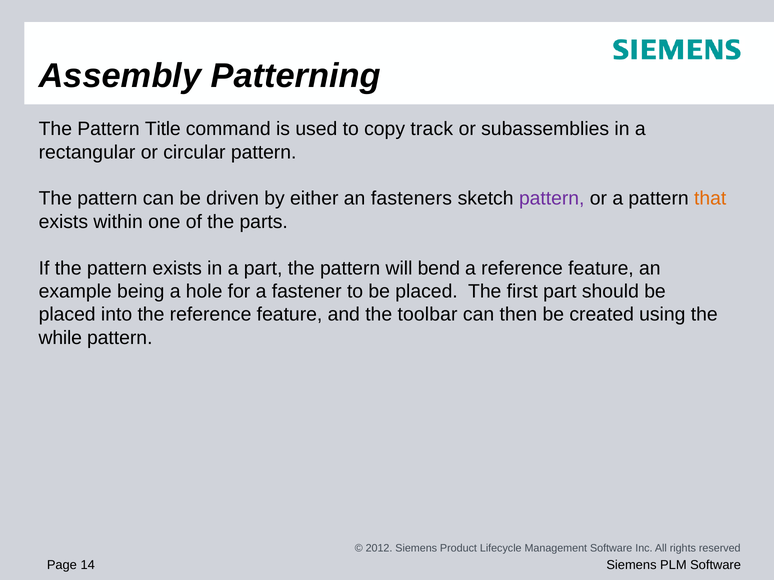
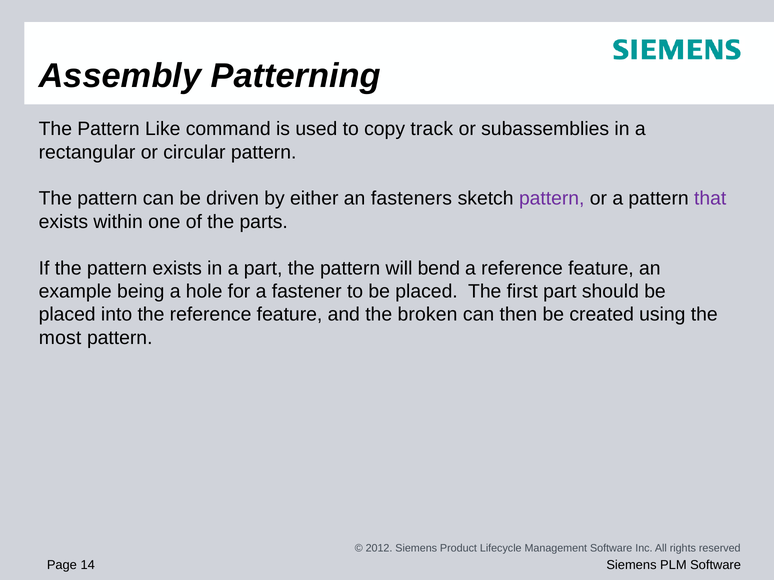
Title: Title -> Like
that colour: orange -> purple
toolbar: toolbar -> broken
while: while -> most
